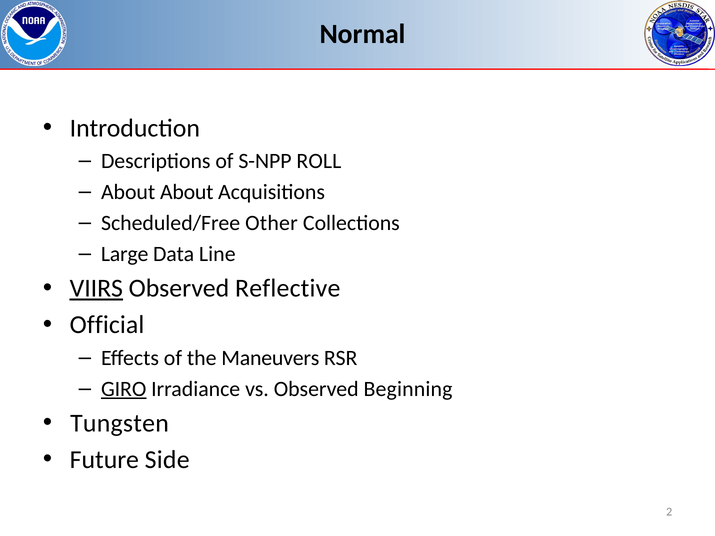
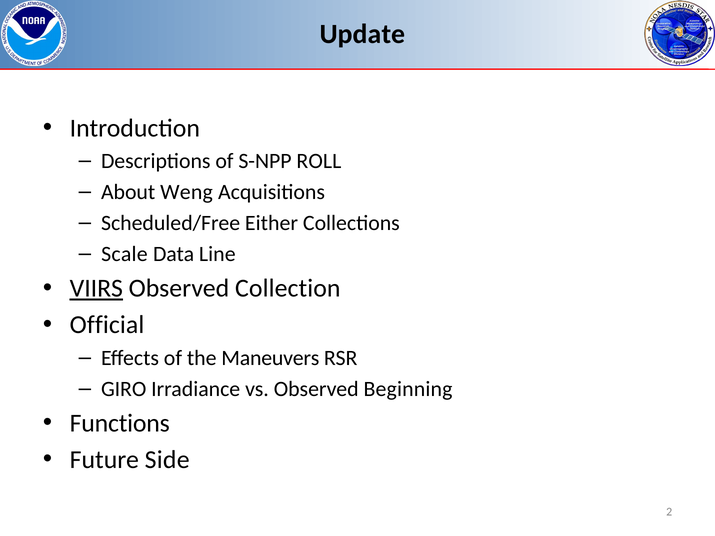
Normal: Normal -> Update
About About: About -> Weng
Other: Other -> Either
Large: Large -> Scale
Reflective: Reflective -> Collection
GIRO underline: present -> none
Tungsten: Tungsten -> Functions
